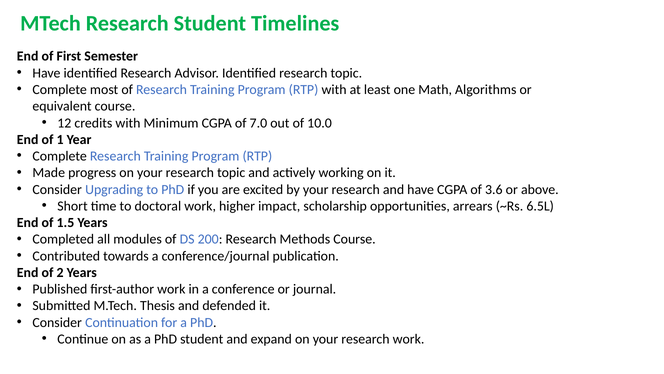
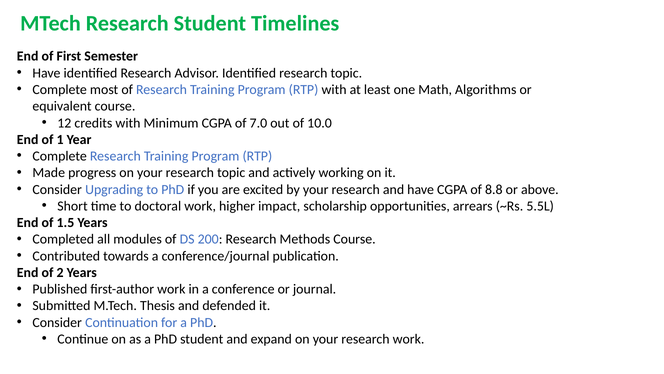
3.6: 3.6 -> 8.8
6.5L: 6.5L -> 5.5L
